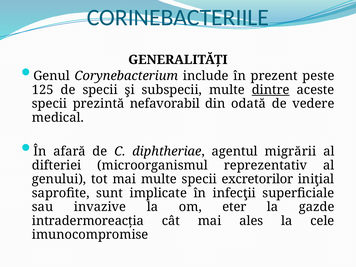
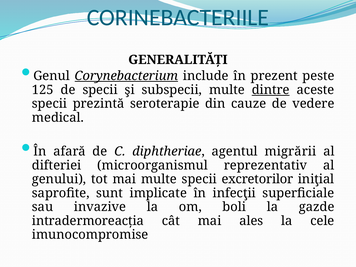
Corynebacterium underline: none -> present
nefavorabil: nefavorabil -> seroterapie
odată: odată -> cauze
eter: eter -> boli
